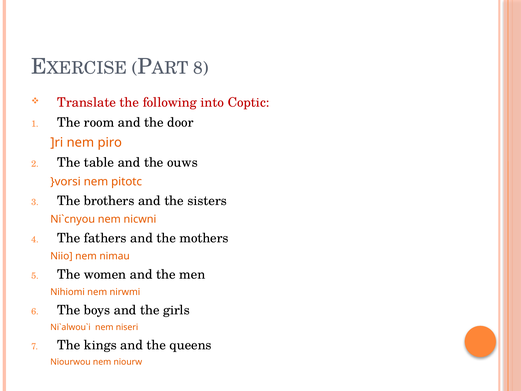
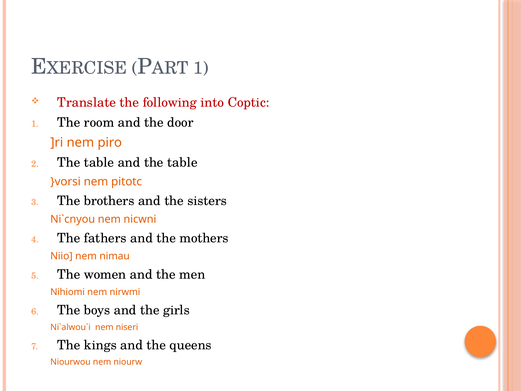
8 at (201, 68): 8 -> 1
and the ouws: ouws -> table
